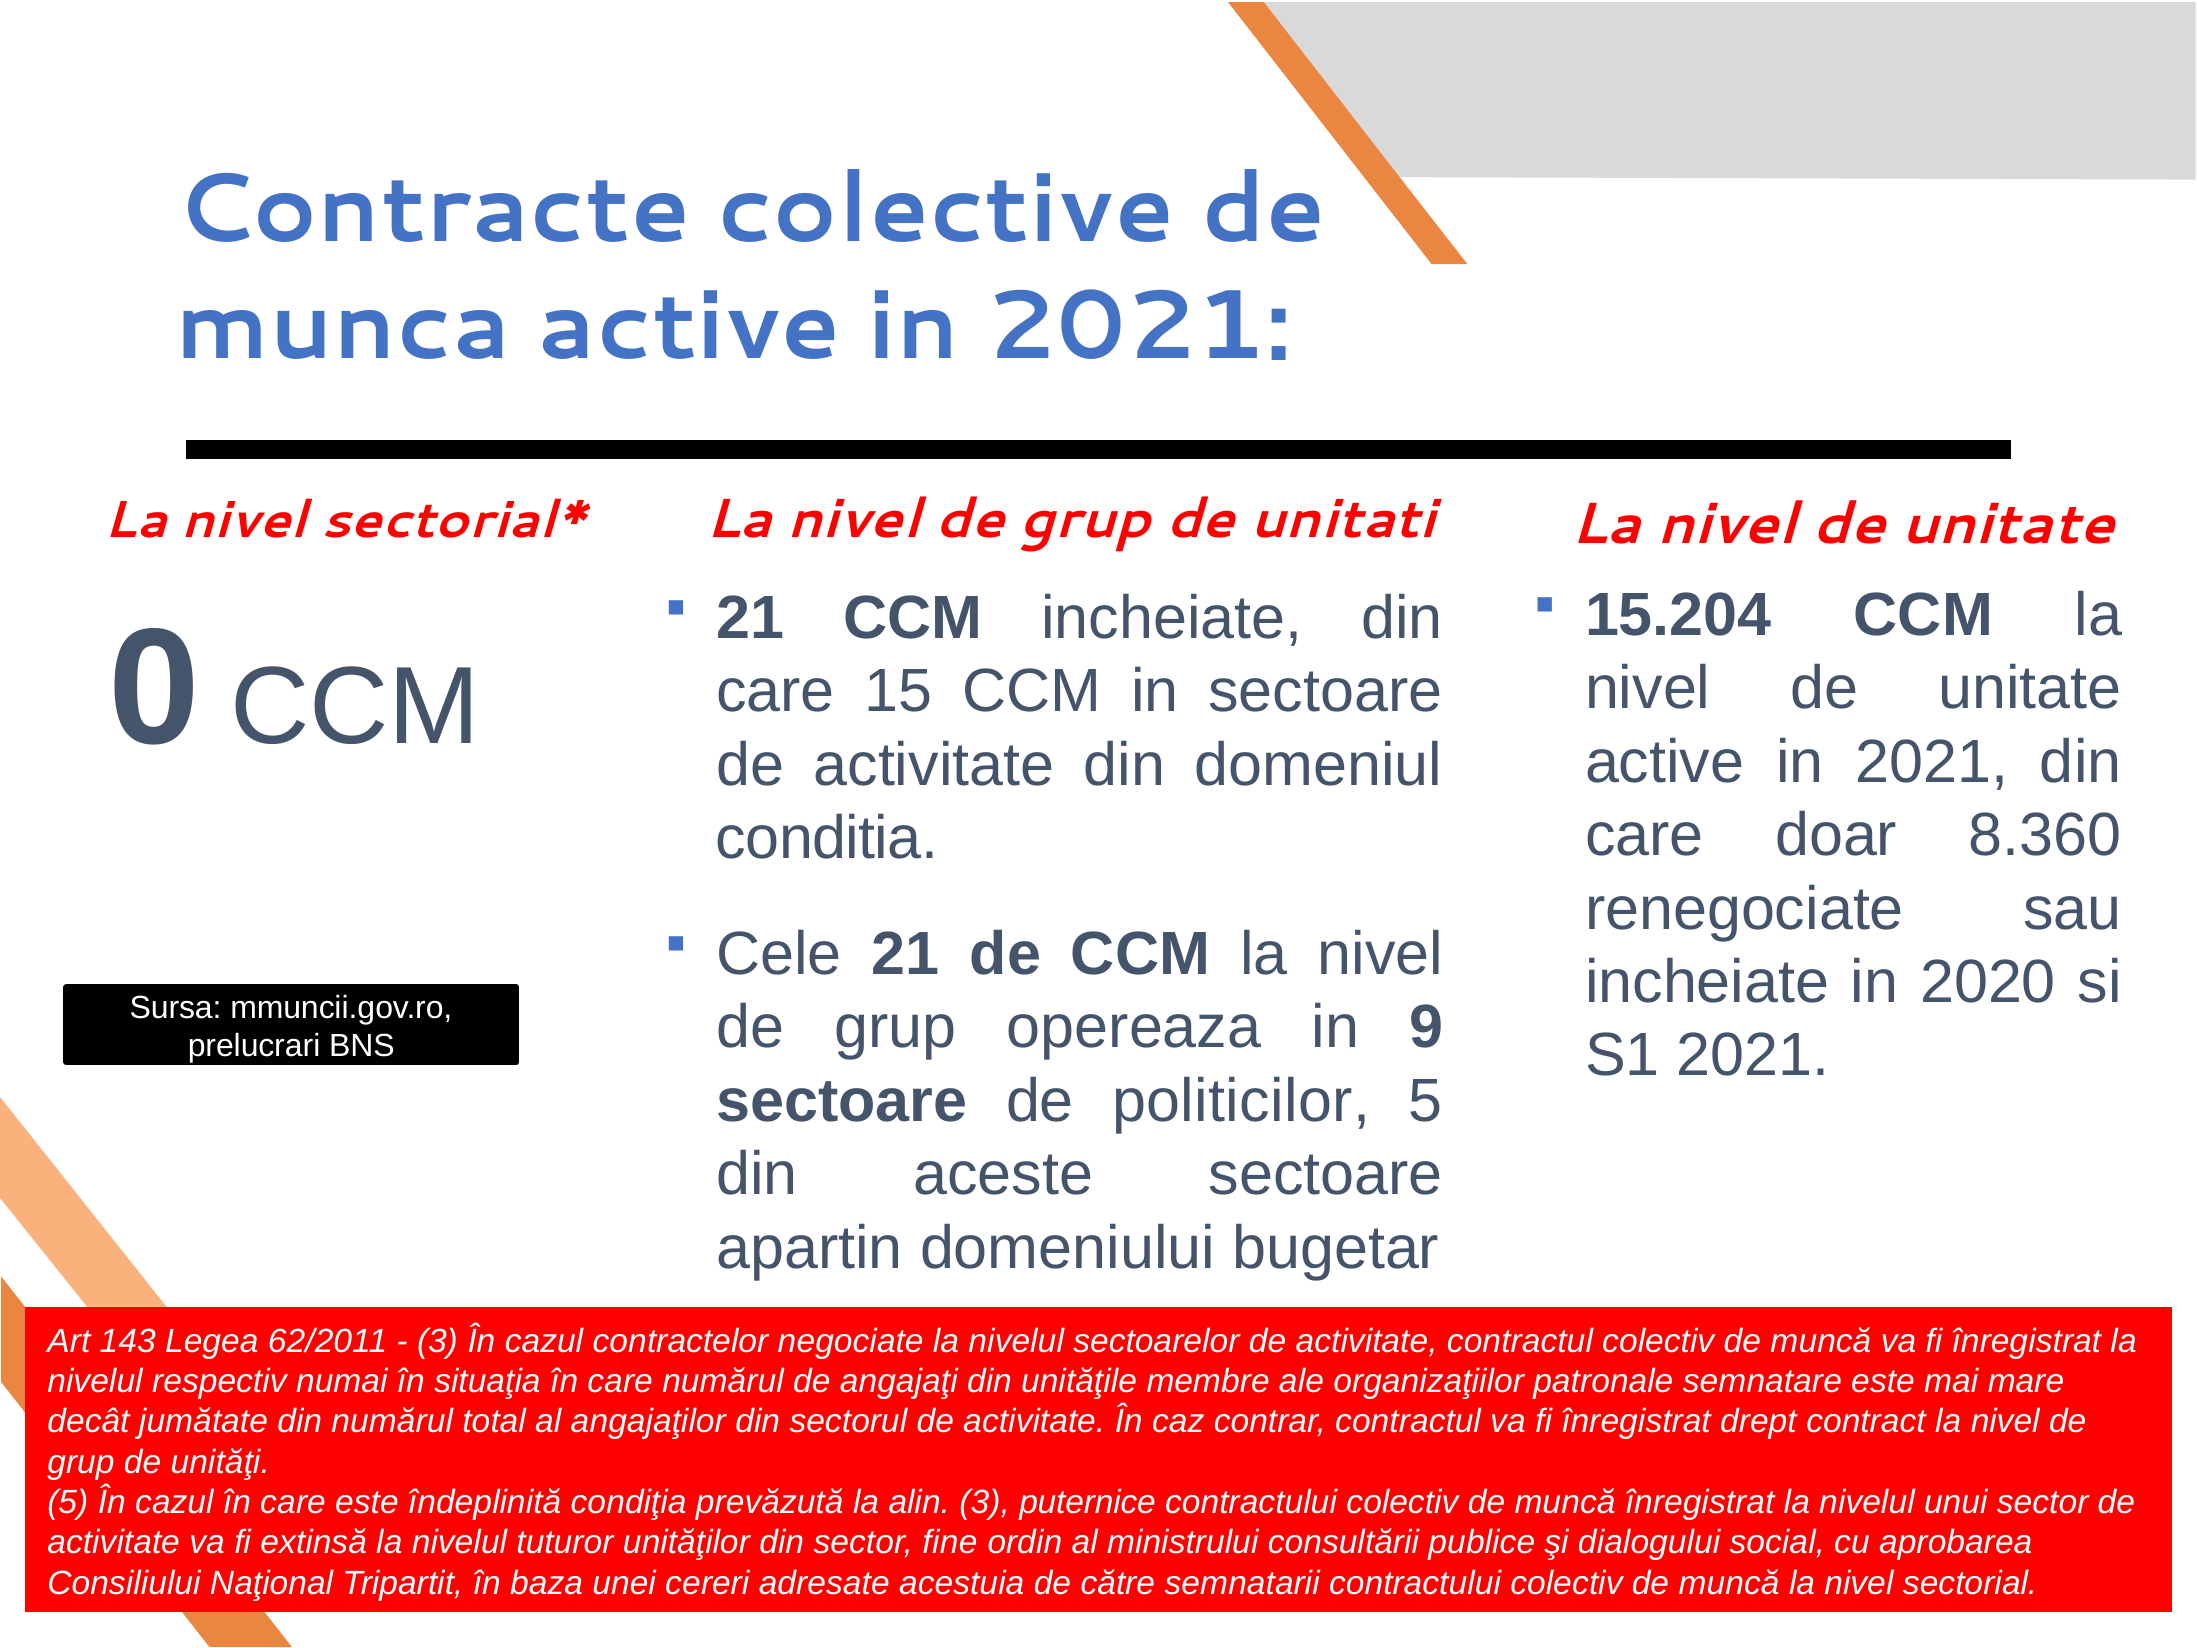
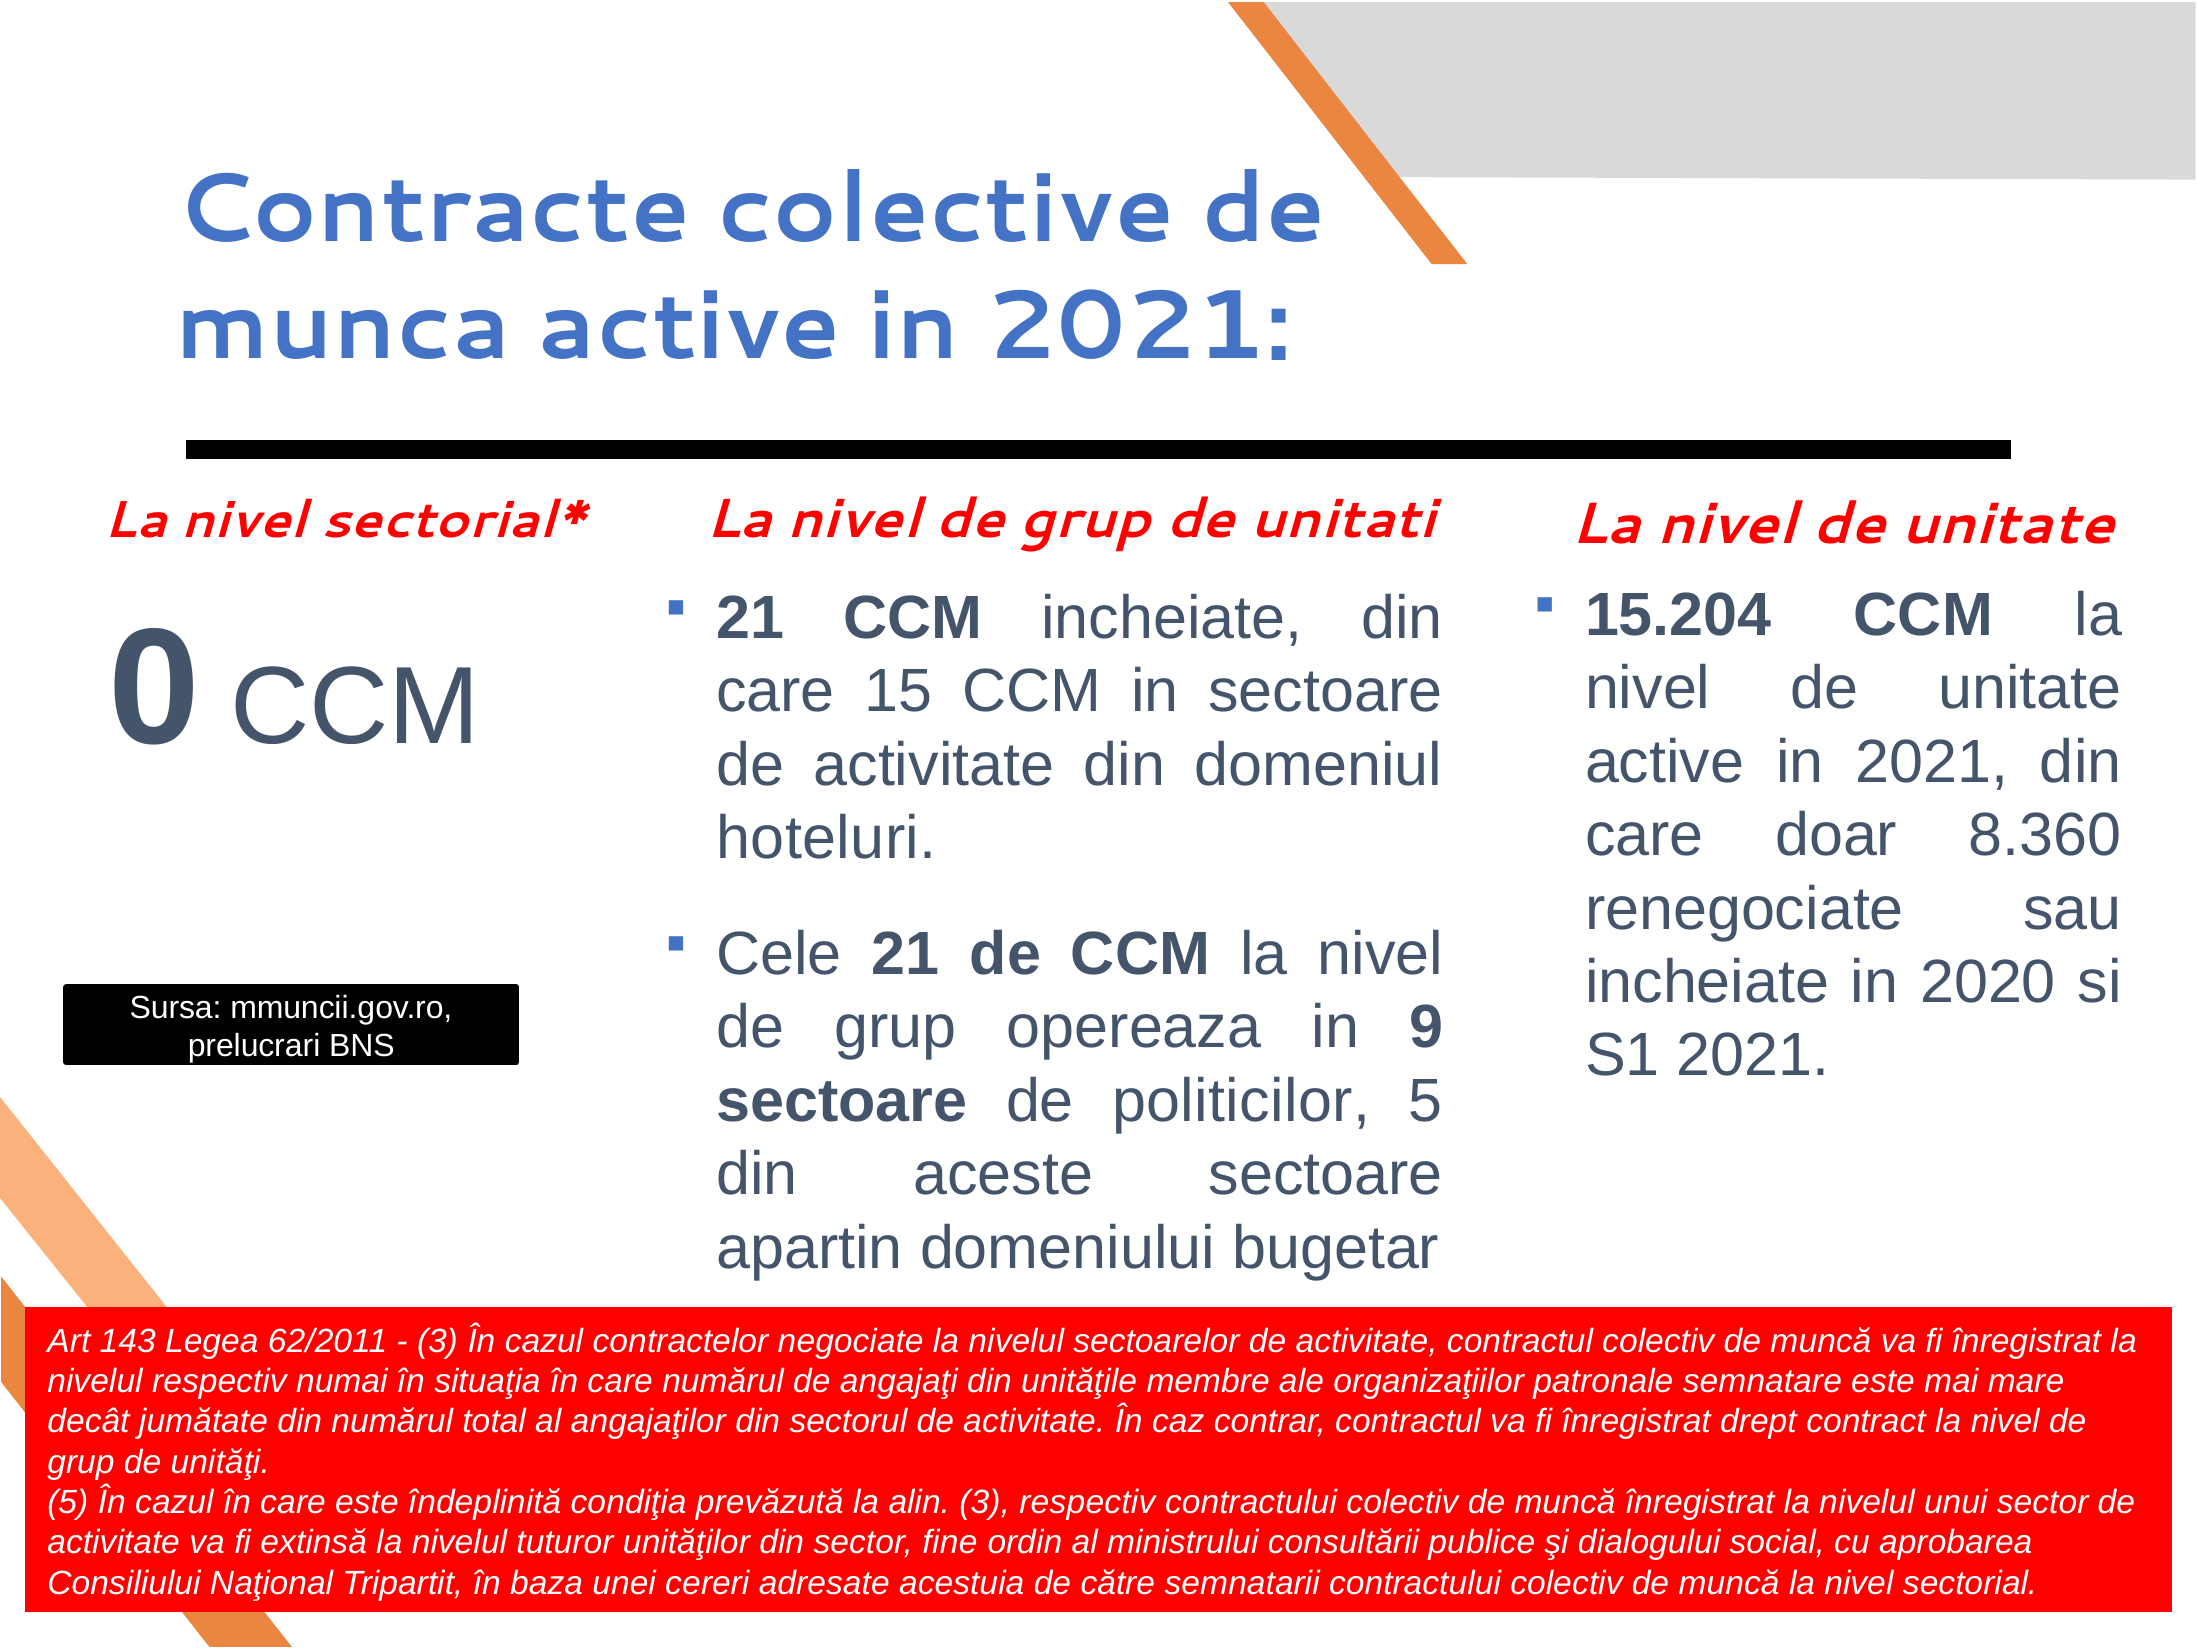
conditia: conditia -> hoteluri
3 puternice: puternice -> respectiv
